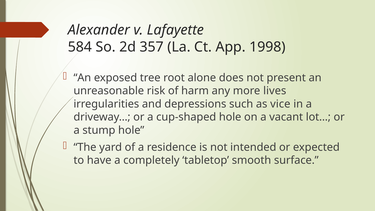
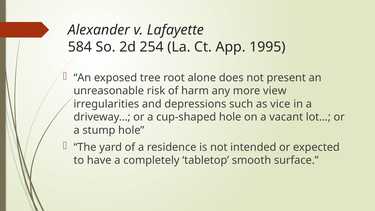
357: 357 -> 254
1998: 1998 -> 1995
lives: lives -> view
